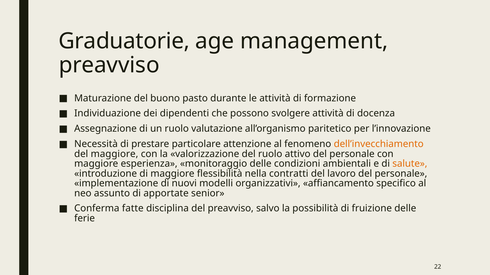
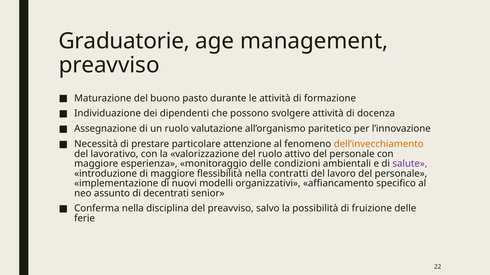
del maggiore: maggiore -> lavorativo
salute colour: orange -> purple
apportate: apportate -> decentrati
Conferma fatte: fatte -> nella
